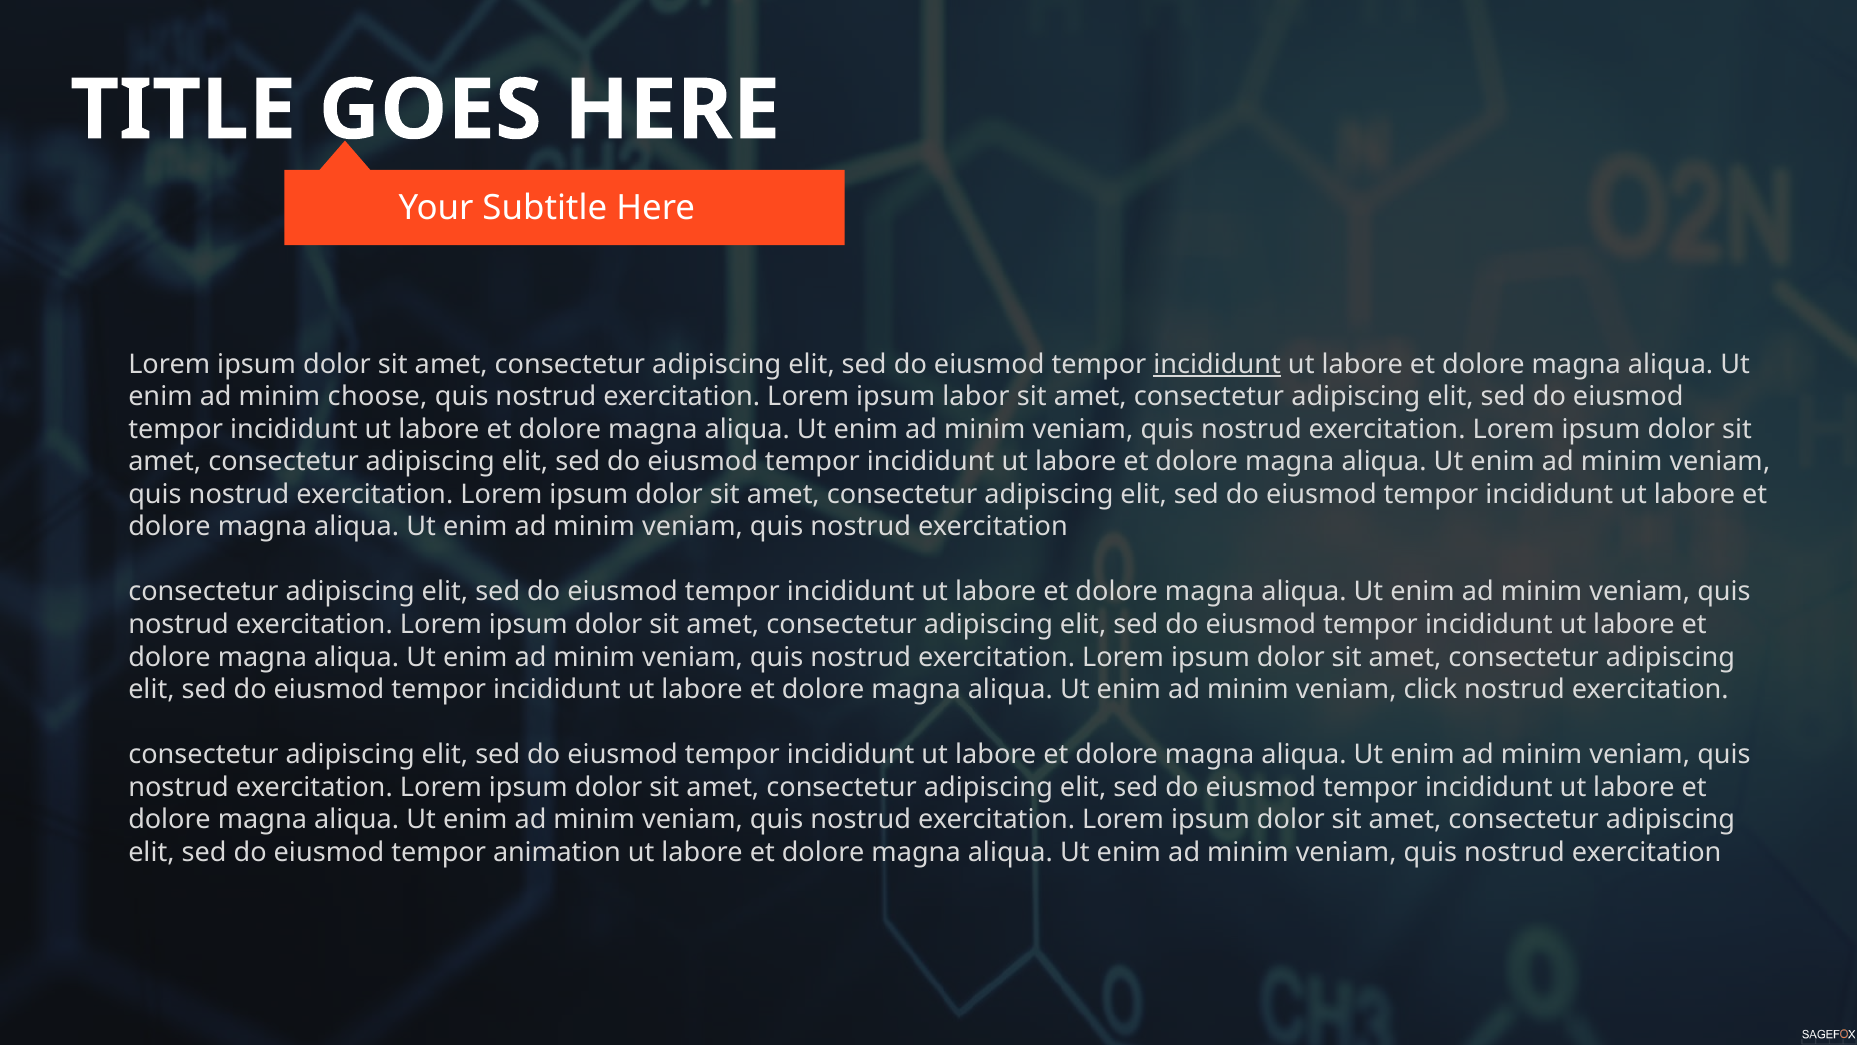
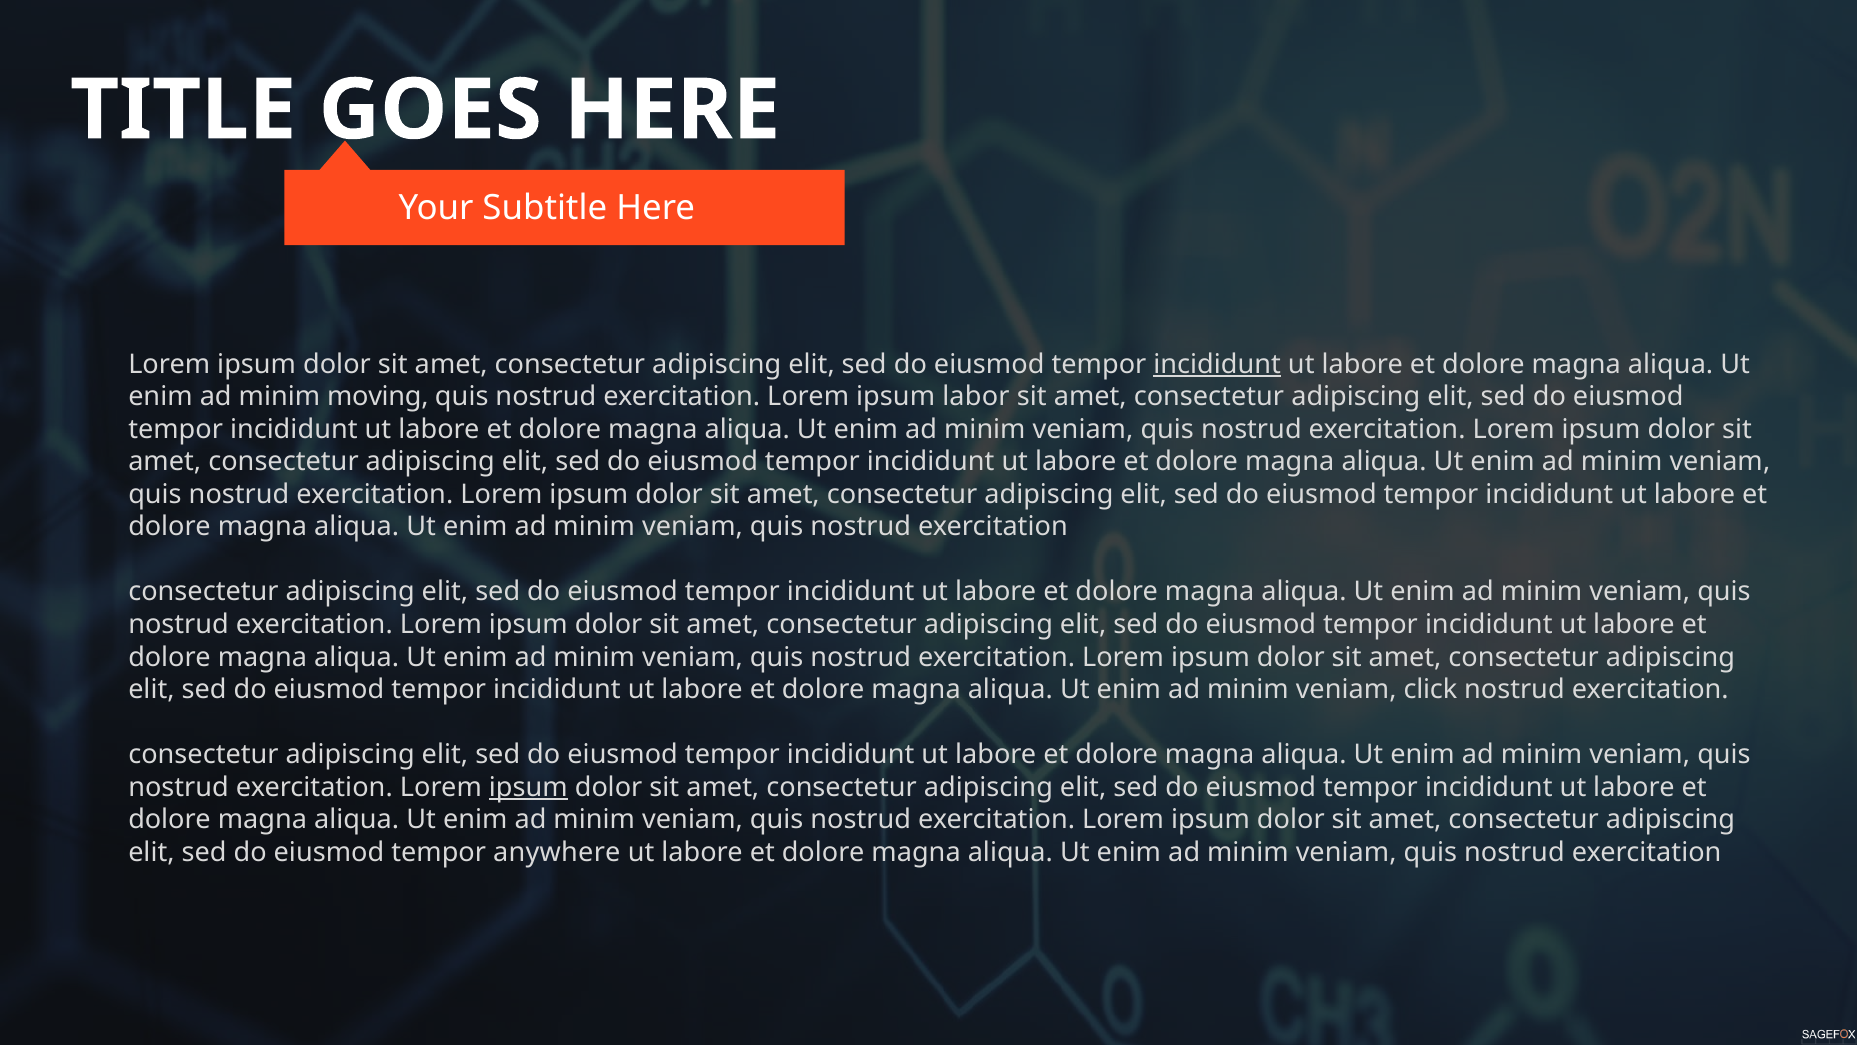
choose: choose -> moving
ipsum at (528, 787) underline: none -> present
animation: animation -> anywhere
